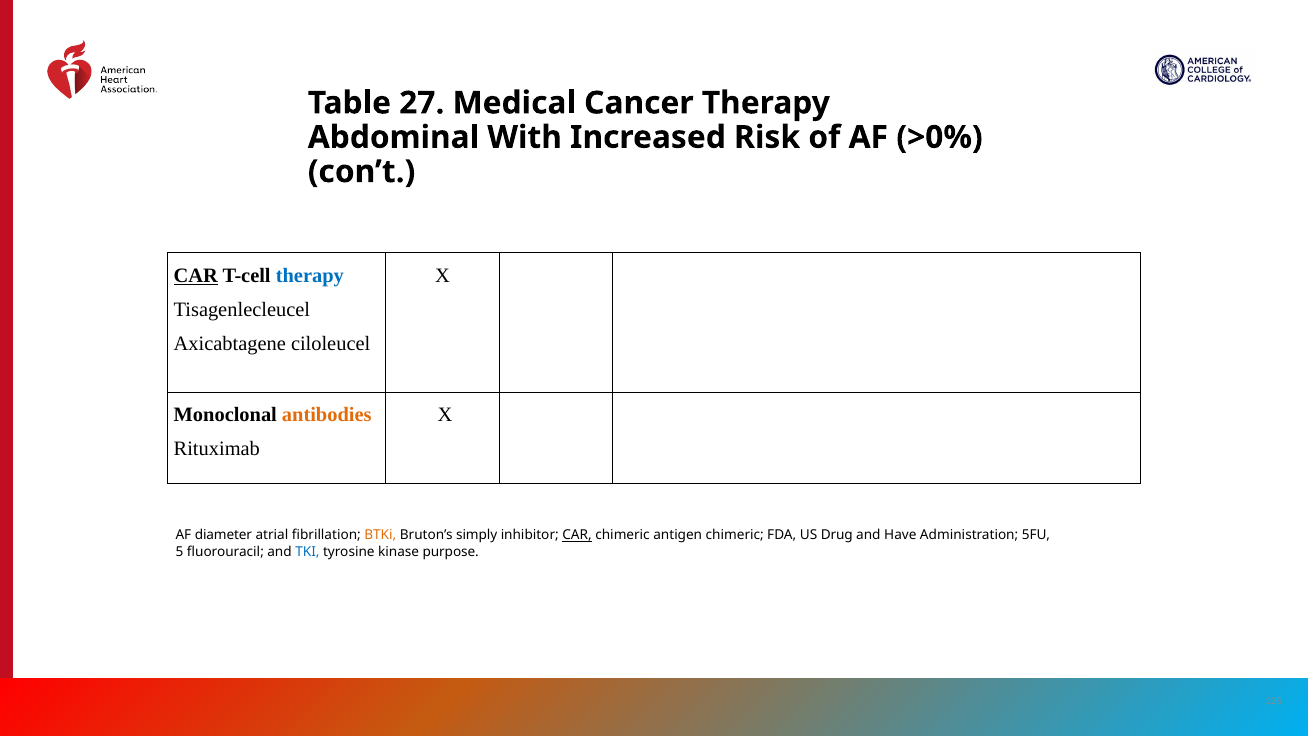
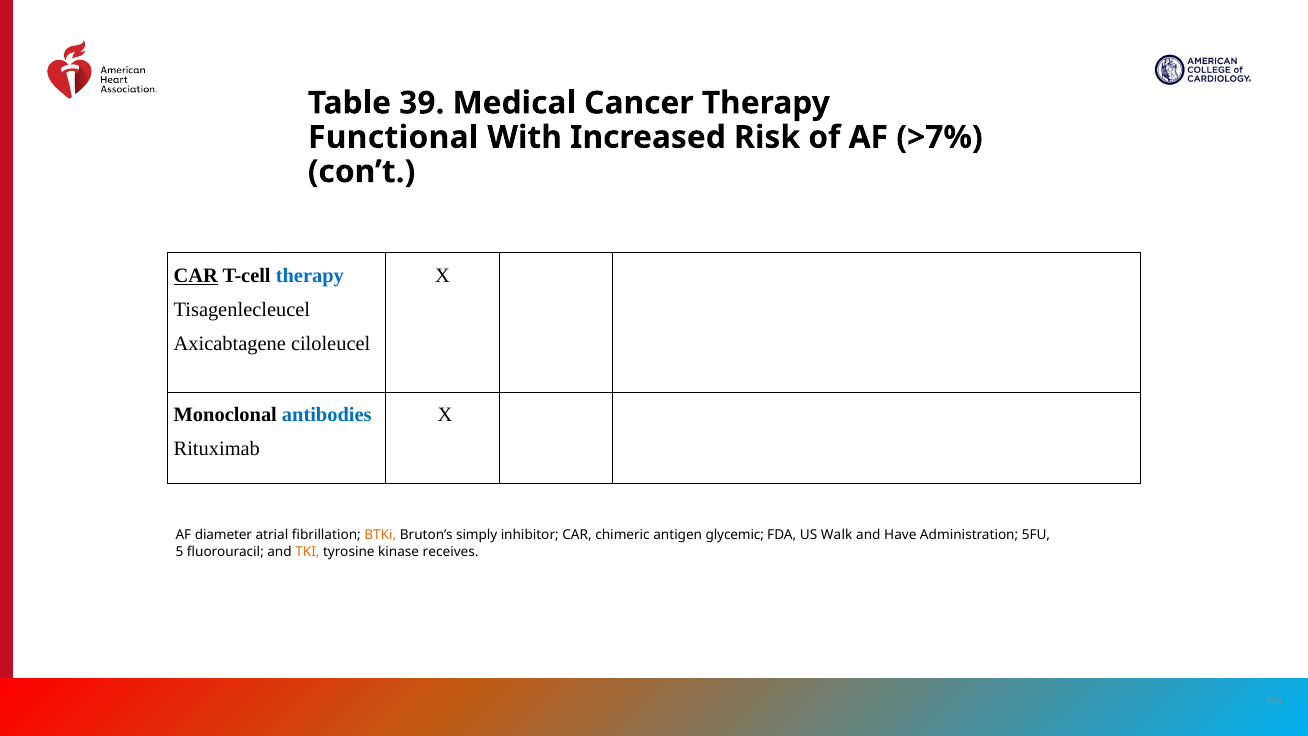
27: 27 -> 39
Abdominal: Abdominal -> Functional
>0%: >0% -> >7%
antibodies colour: orange -> blue
CAR at (577, 535) underline: present -> none
antigen chimeric: chimeric -> glycemic
Drug: Drug -> Walk
TKI colour: blue -> orange
purpose: purpose -> receives
